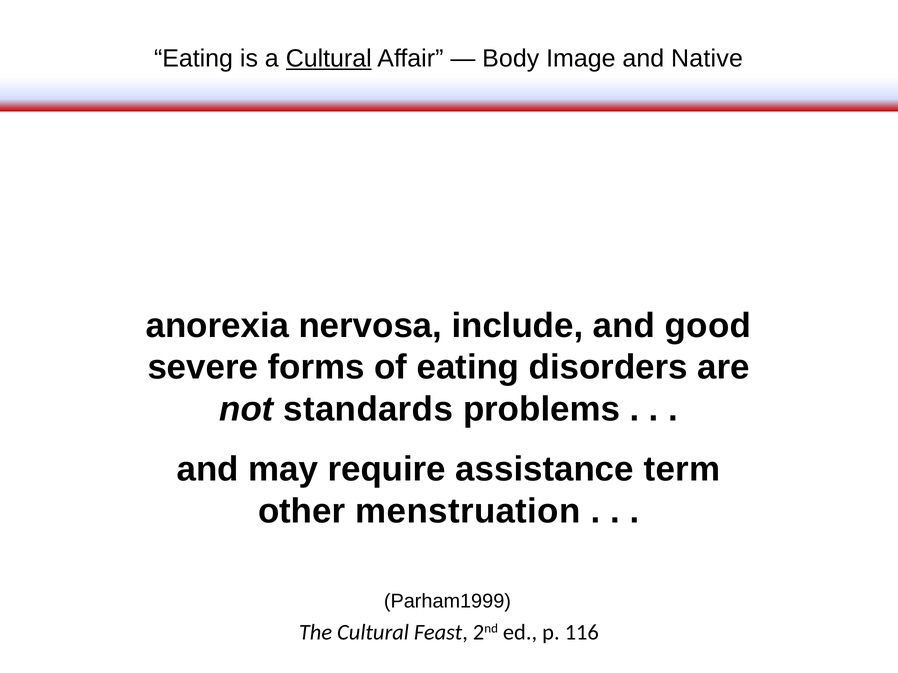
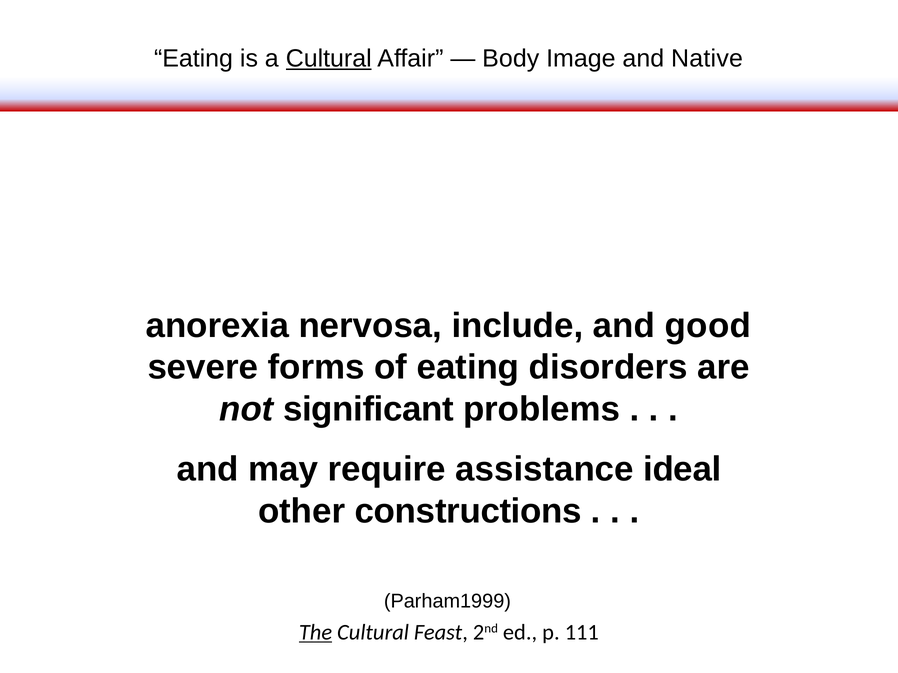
standards: standards -> significant
term: term -> ideal
menstruation: menstruation -> constructions
The underline: none -> present
116: 116 -> 111
